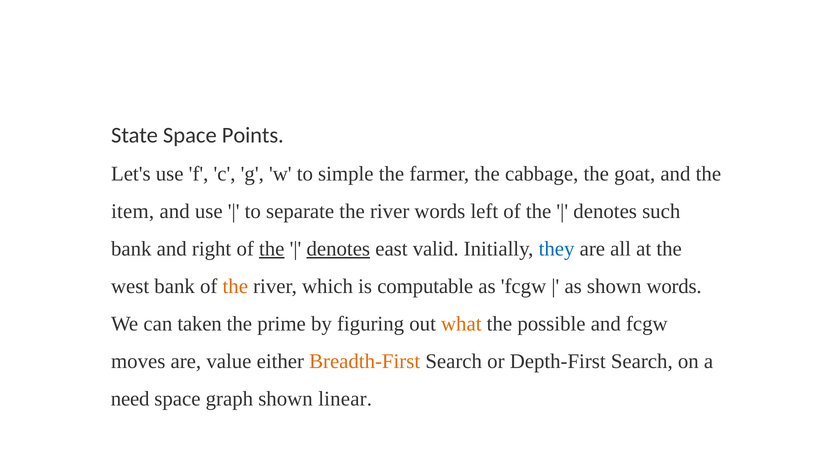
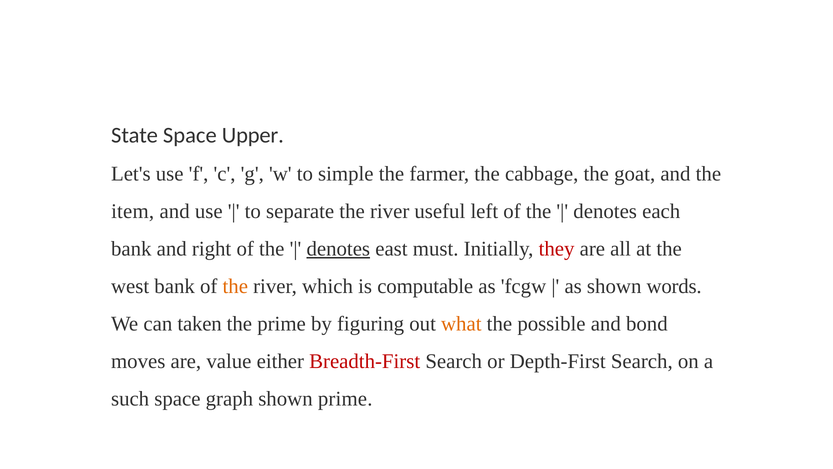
Points: Points -> Upper
river words: words -> useful
such: such -> each
the at (272, 248) underline: present -> none
valid: valid -> must
they colour: blue -> red
and fcgw: fcgw -> bond
Breadth-First colour: orange -> red
need: need -> such
shown linear: linear -> prime
